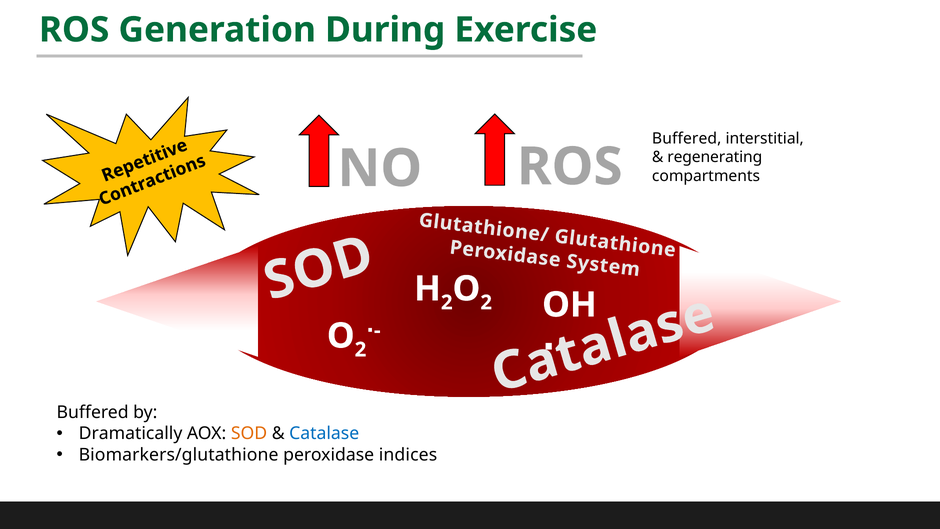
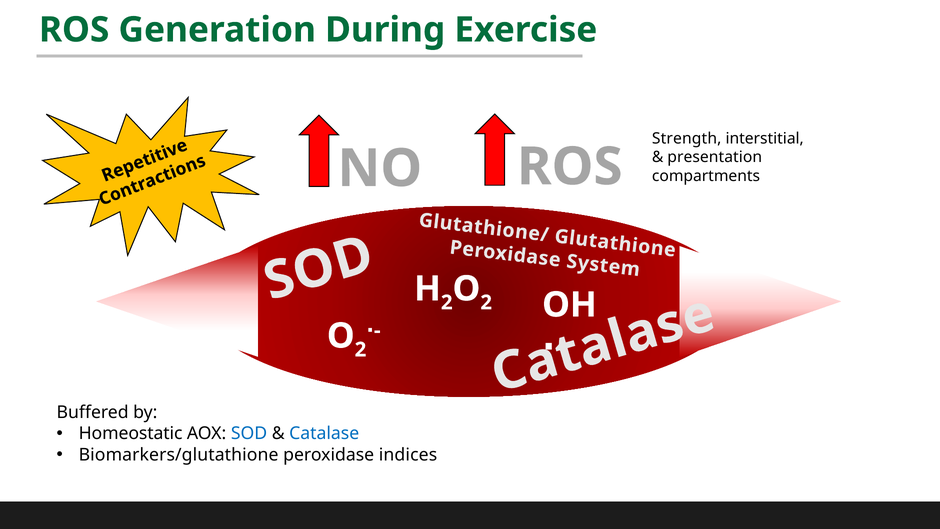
Buffered at (687, 138): Buffered -> Strength
regenerating: regenerating -> presentation
Dramatically: Dramatically -> Homeostatic
SOD colour: orange -> blue
